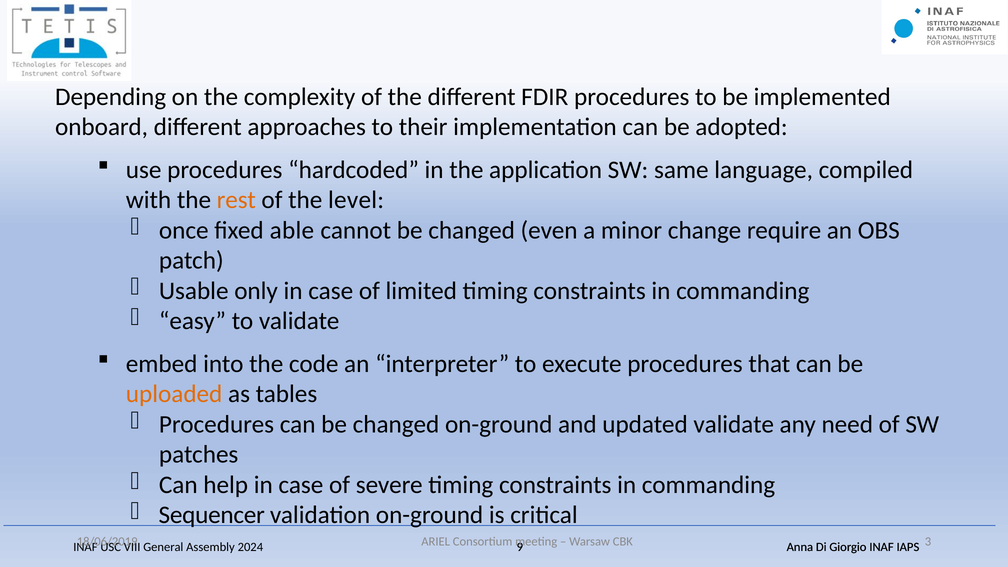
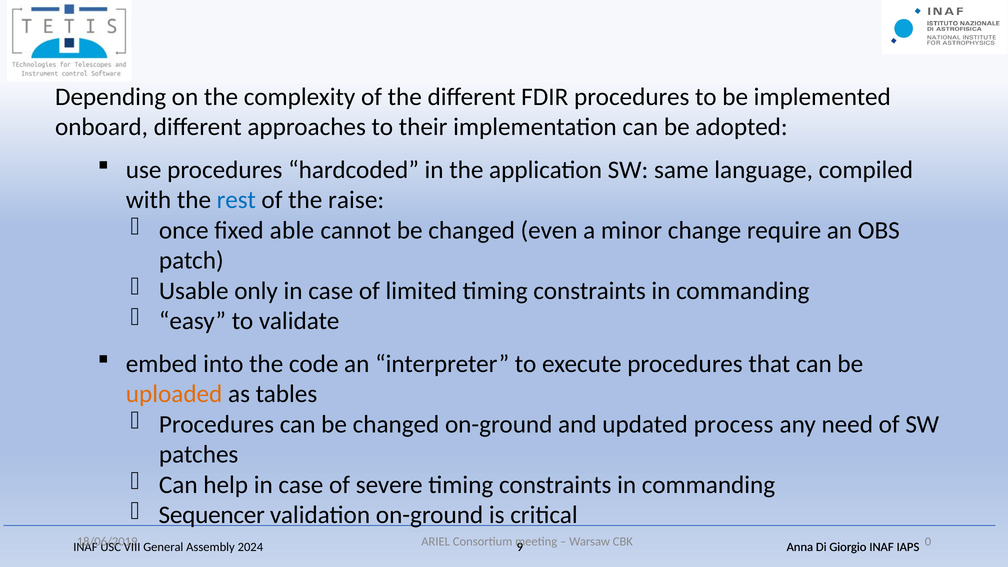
rest colour: orange -> blue
level: level -> raise
updated validate: validate -> process
3: 3 -> 0
